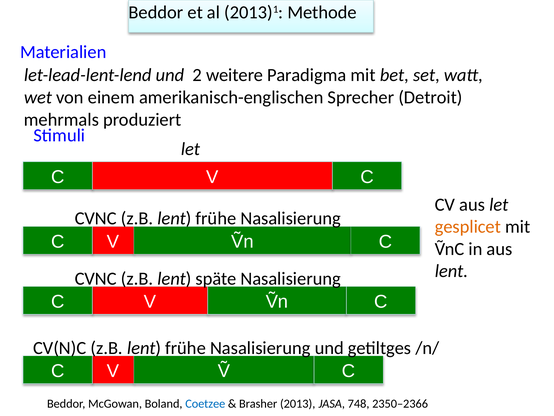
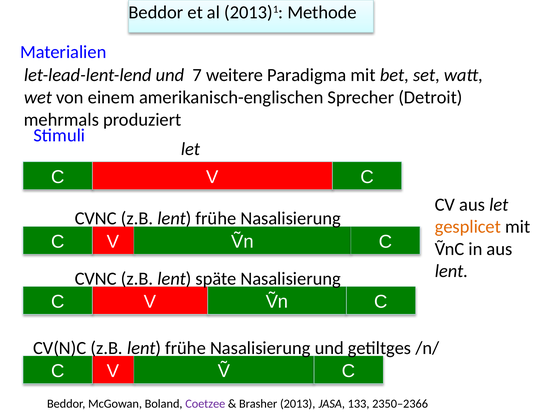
2: 2 -> 7
Coetzee colour: blue -> purple
748: 748 -> 133
